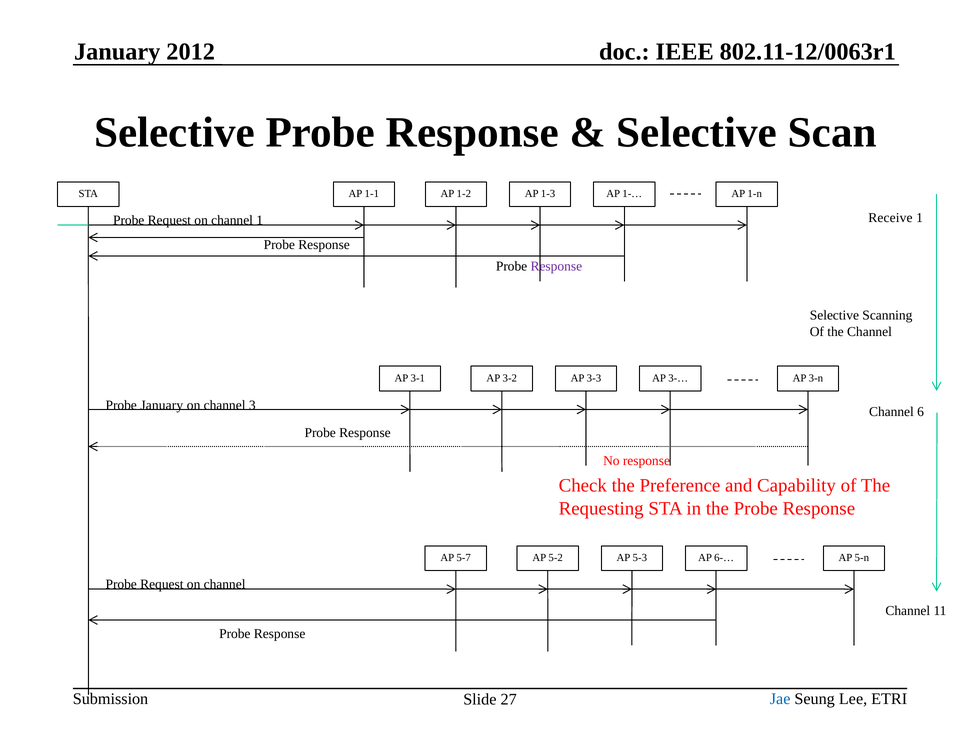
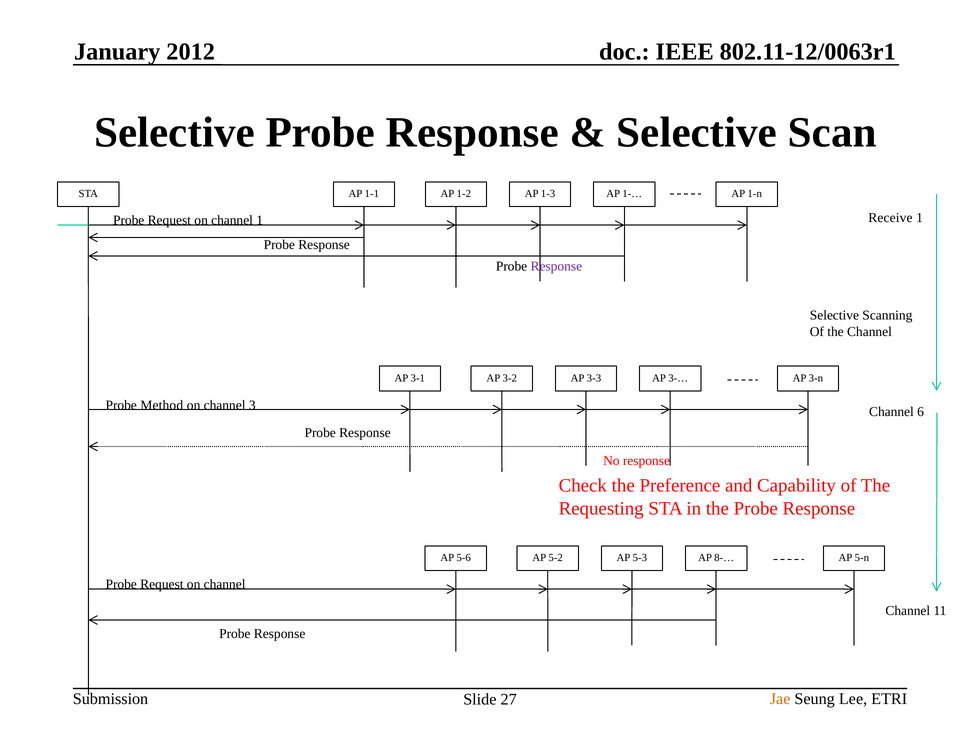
Probe January: January -> Method
5-7: 5-7 -> 5-6
6-…: 6-… -> 8-…
Jae colour: blue -> orange
